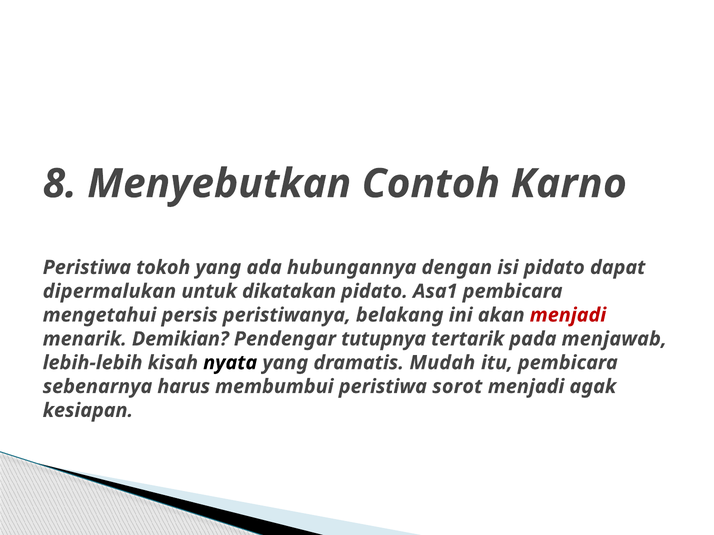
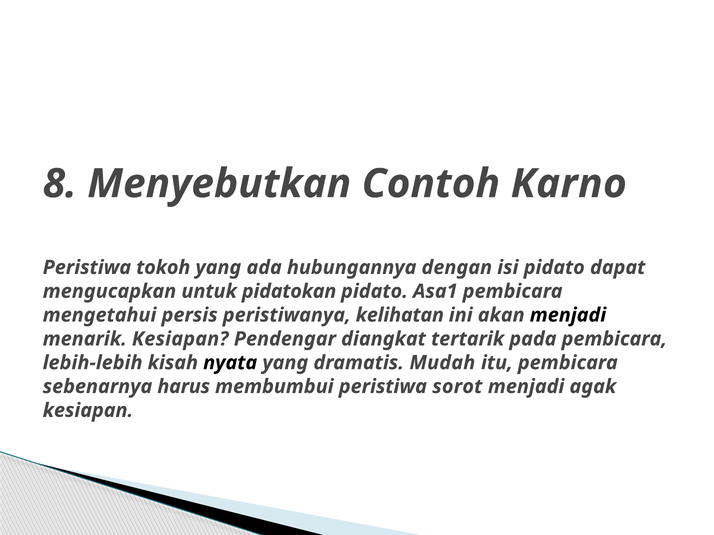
dipermalukan: dipermalukan -> mengucapkan
dikatakan: dikatakan -> pidatokan
belakang: belakang -> kelihatan
menjadi at (568, 315) colour: red -> black
menarik Demikian: Demikian -> Kesiapan
tutupnya: tutupnya -> diangkat
pada menjawab: menjawab -> pembicara
